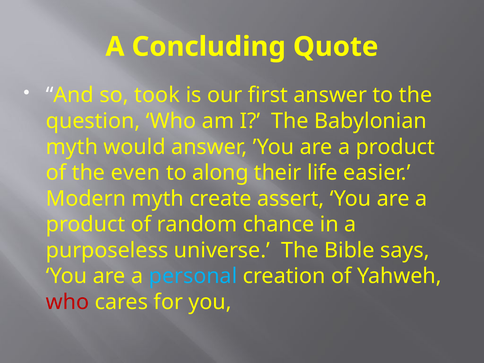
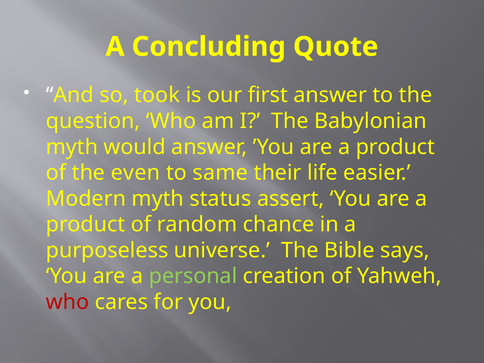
along: along -> same
create: create -> status
personal colour: light blue -> light green
